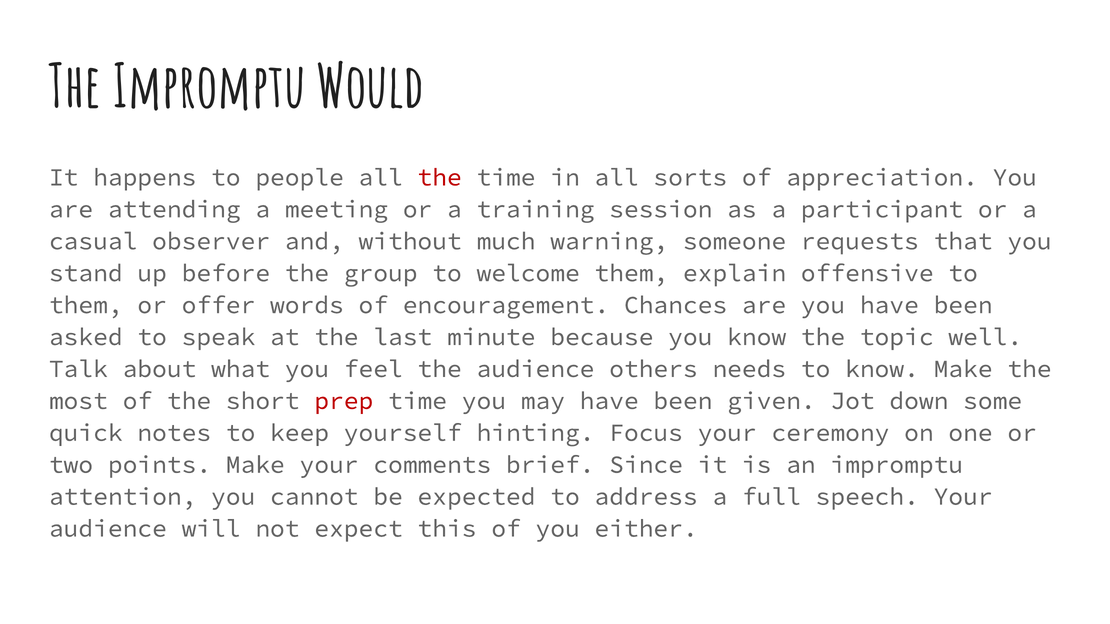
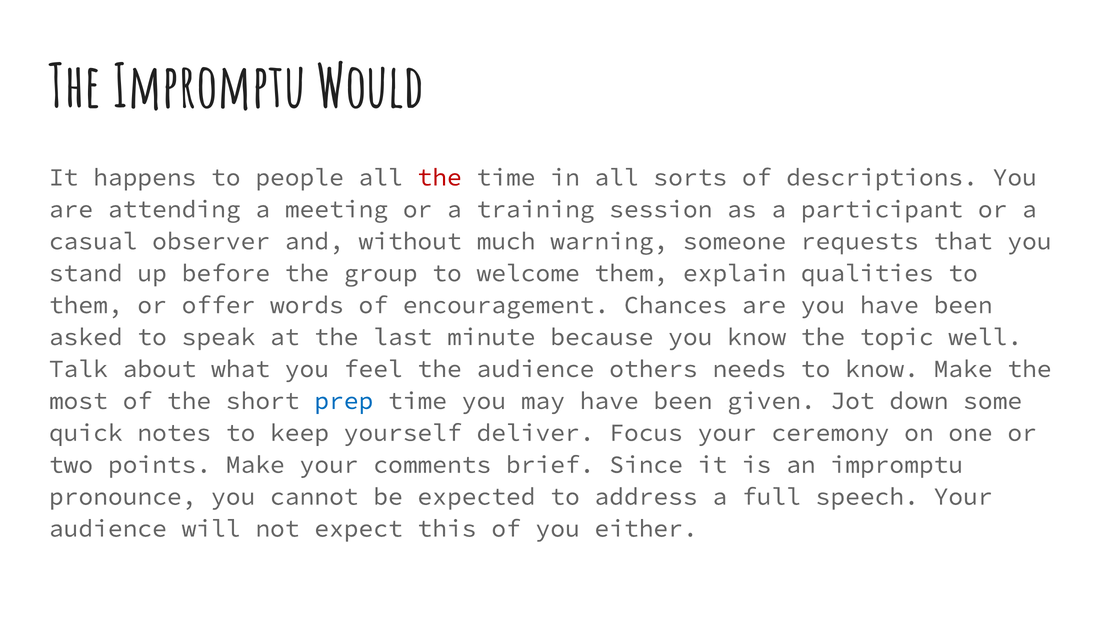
appreciation: appreciation -> descriptions
offensive: offensive -> qualities
prep colour: red -> blue
hinting: hinting -> deliver
attention: attention -> pronounce
